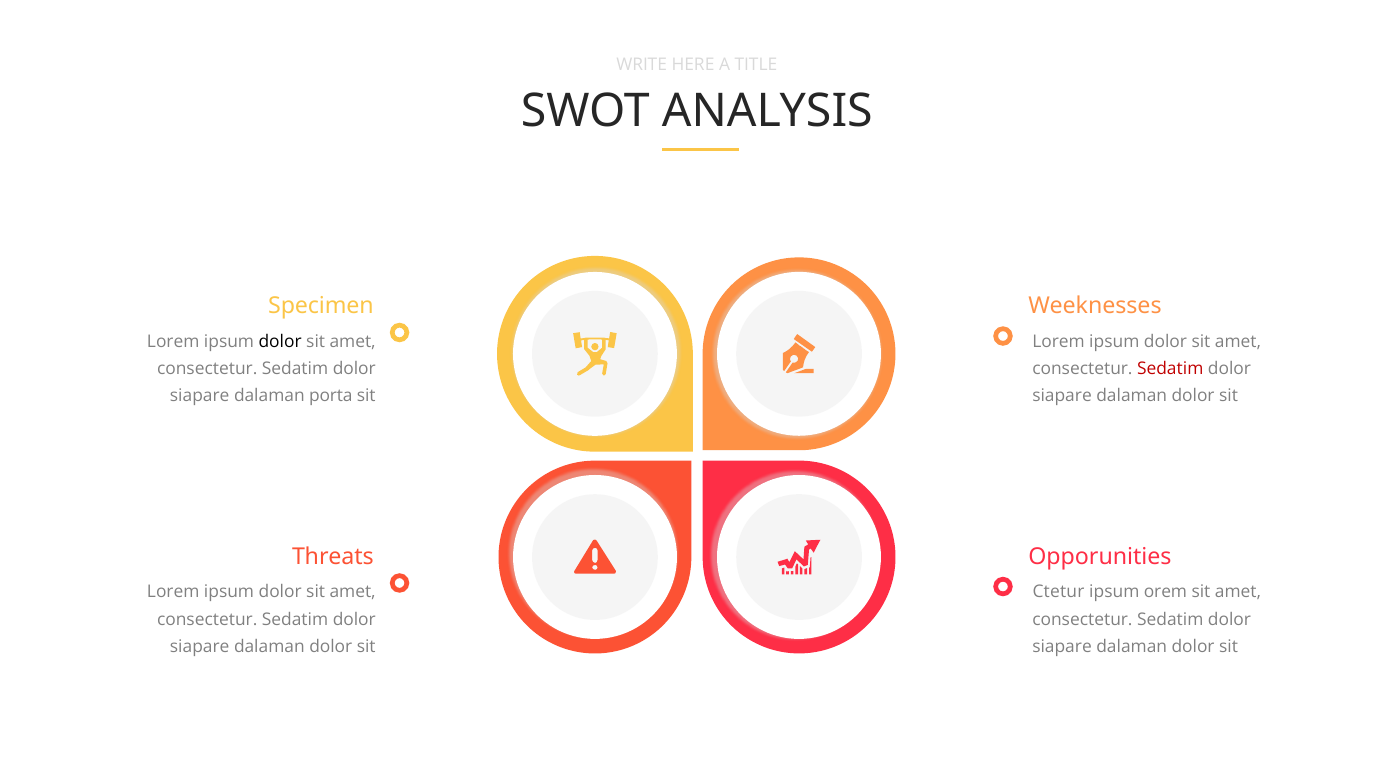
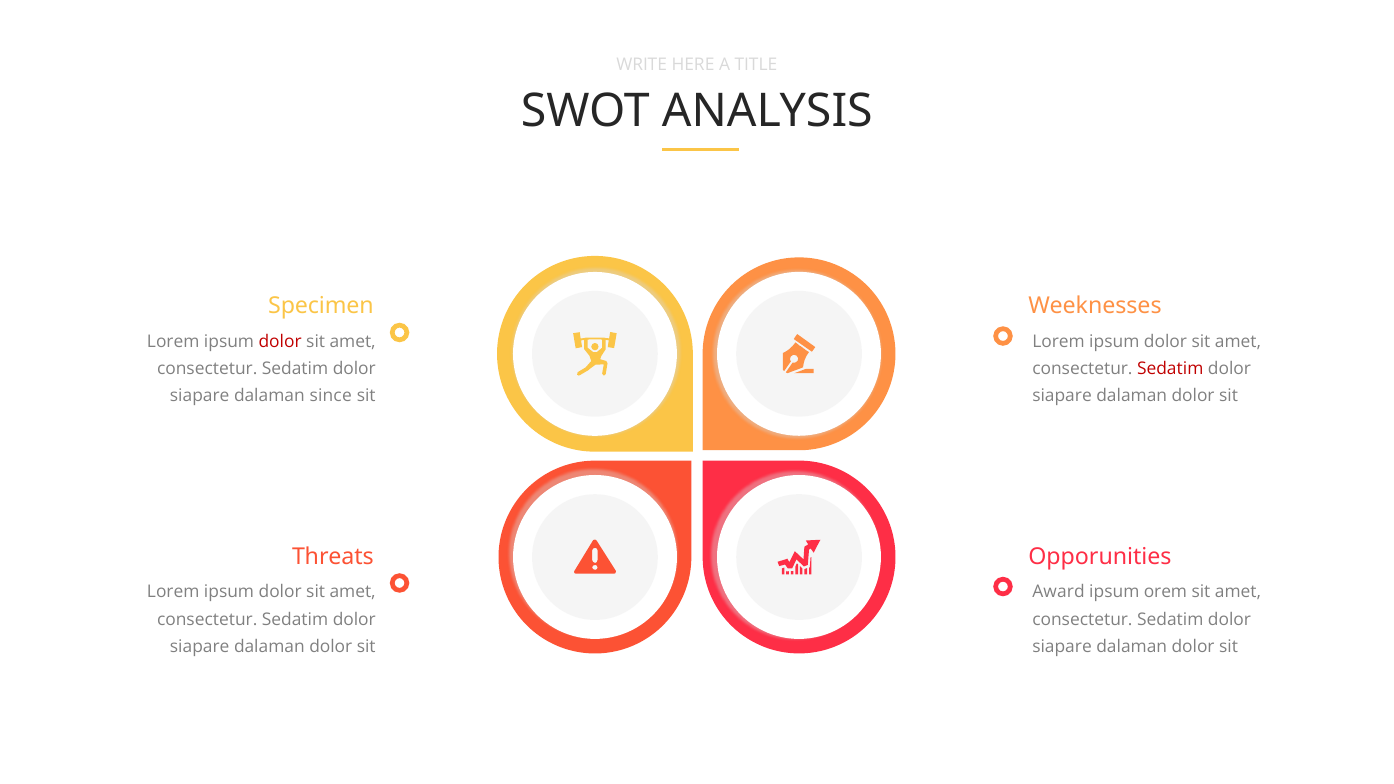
dolor at (280, 342) colour: black -> red
porta: porta -> since
Ctetur: Ctetur -> Award
